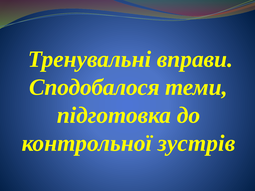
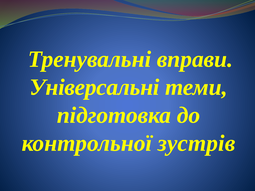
Сподобалося: Сподобалося -> Універсальні
